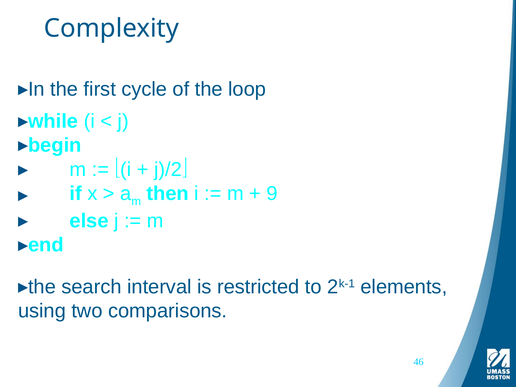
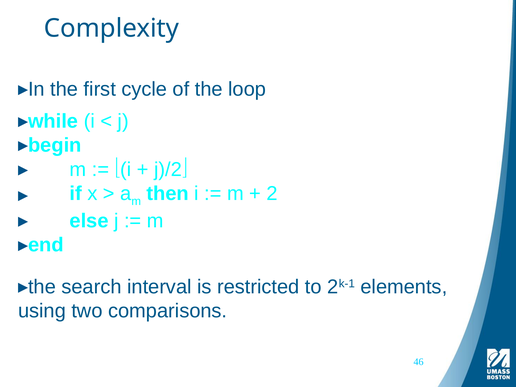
9: 9 -> 2
